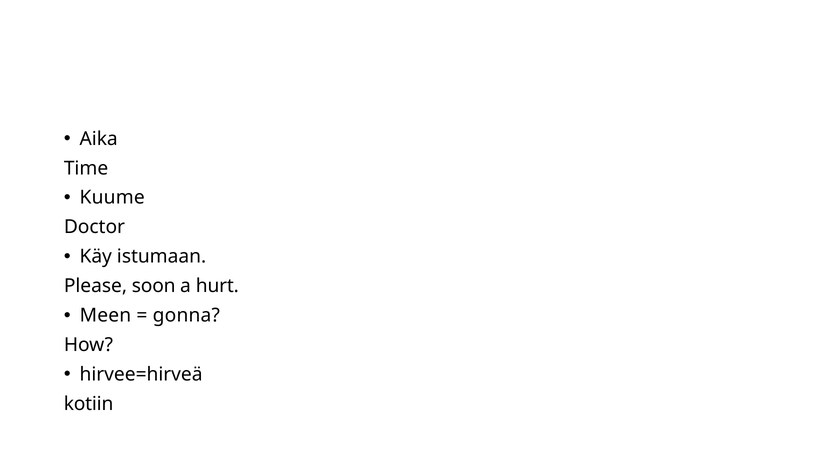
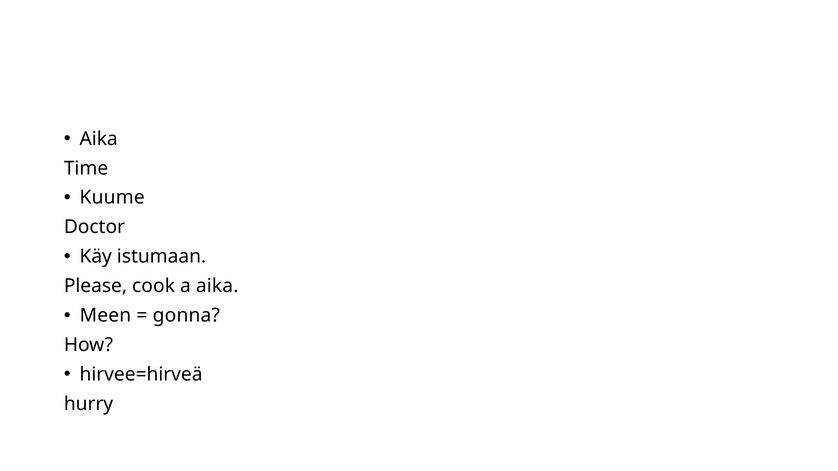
soon: soon -> cook
a hurt: hurt -> aika
kotiin: kotiin -> hurry
